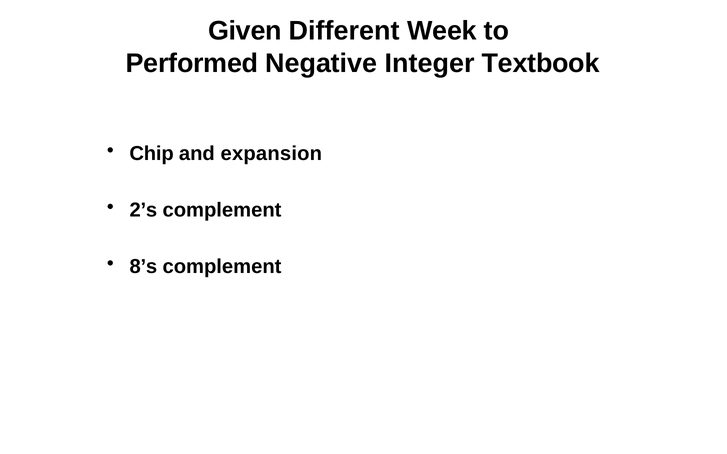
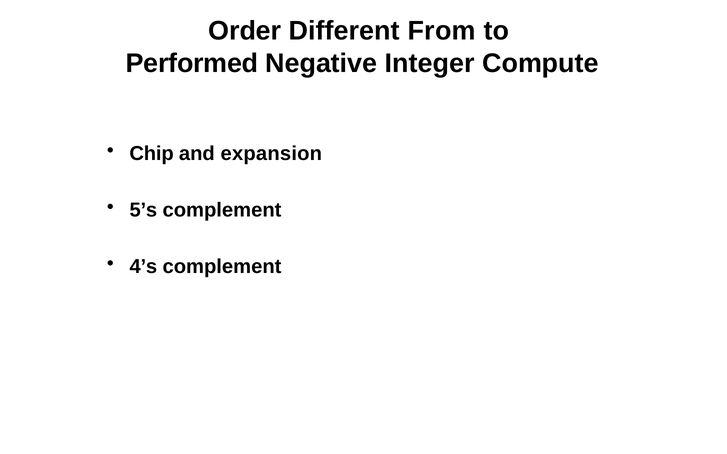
Given: Given -> Order
Week: Week -> From
Textbook: Textbook -> Compute
2’s: 2’s -> 5’s
8’s: 8’s -> 4’s
